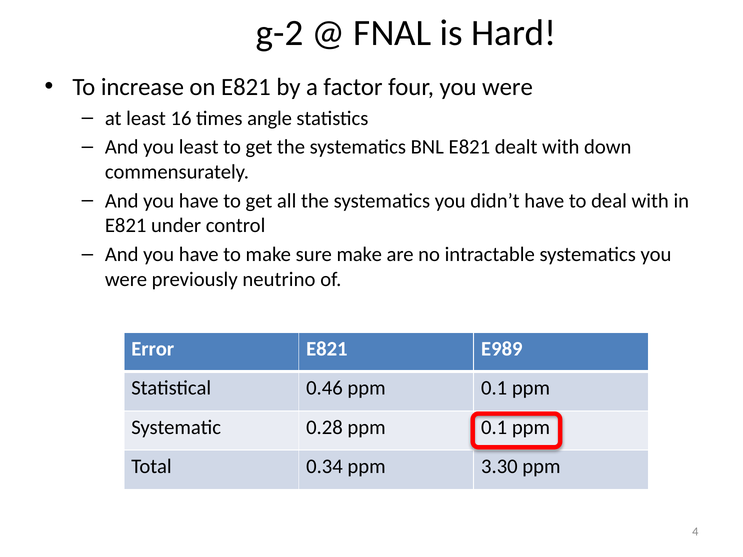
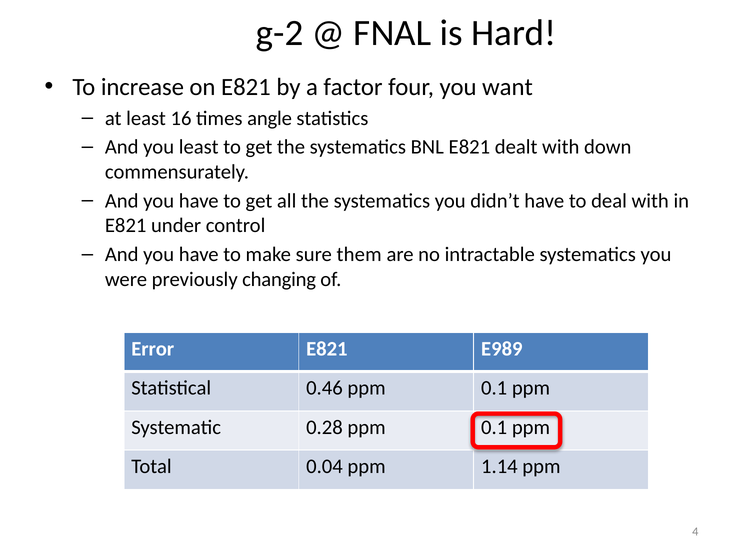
four you were: were -> want
sure make: make -> them
neutrino: neutrino -> changing
0.34: 0.34 -> 0.04
3.30: 3.30 -> 1.14
